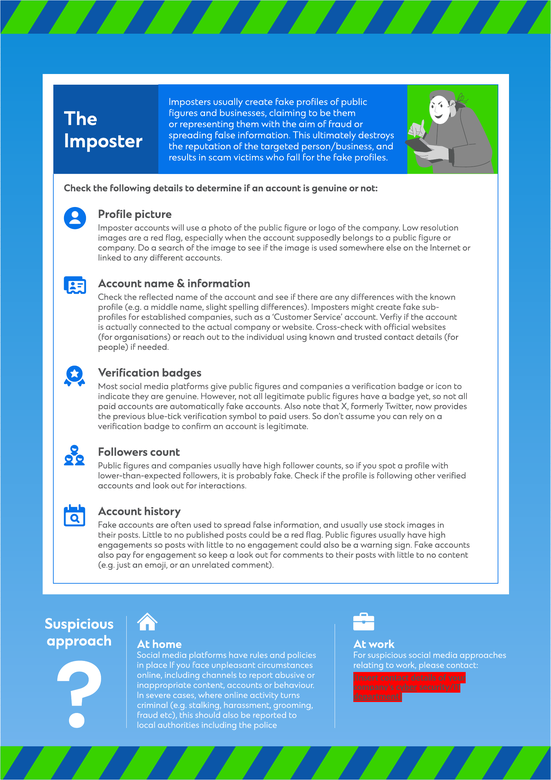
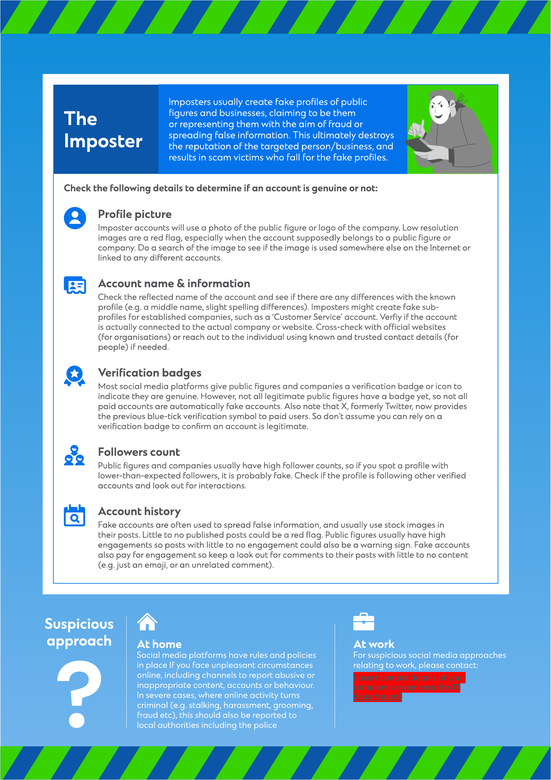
cyber underline: present -> none
